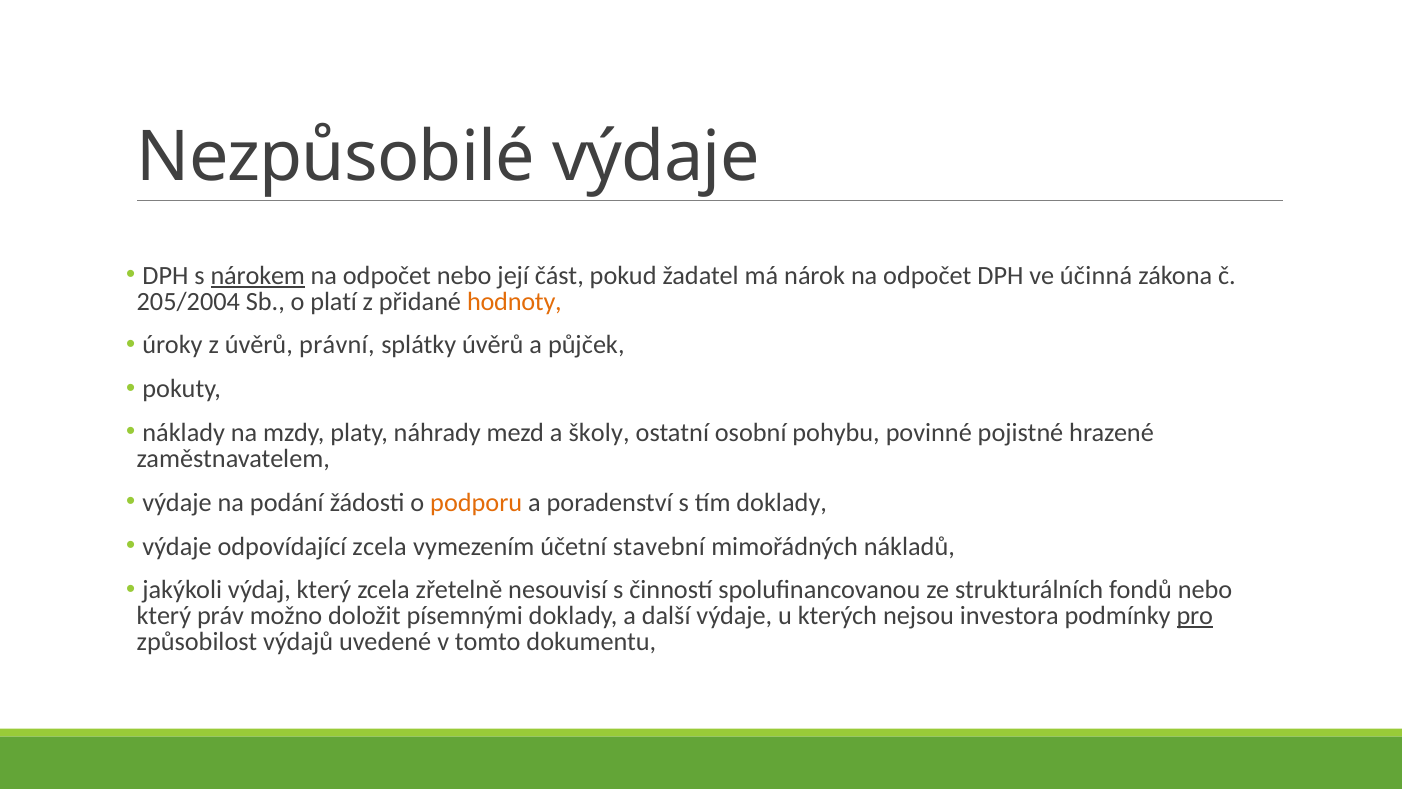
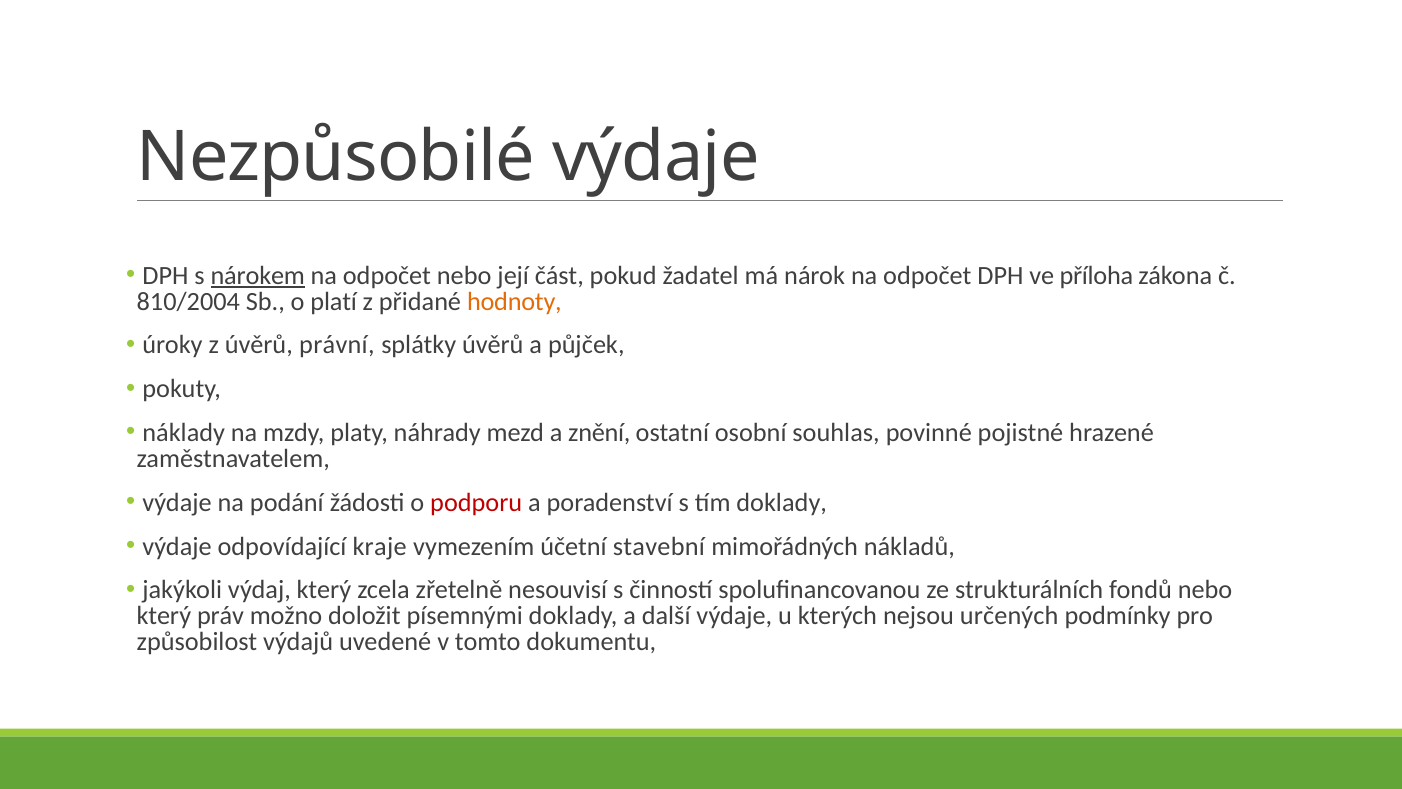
účinná: účinná -> příloha
205/2004: 205/2004 -> 810/2004
školy: školy -> znění
pohybu: pohybu -> souhlas
podporu colour: orange -> red
odpovídající zcela: zcela -> kraje
investora: investora -> určených
pro underline: present -> none
